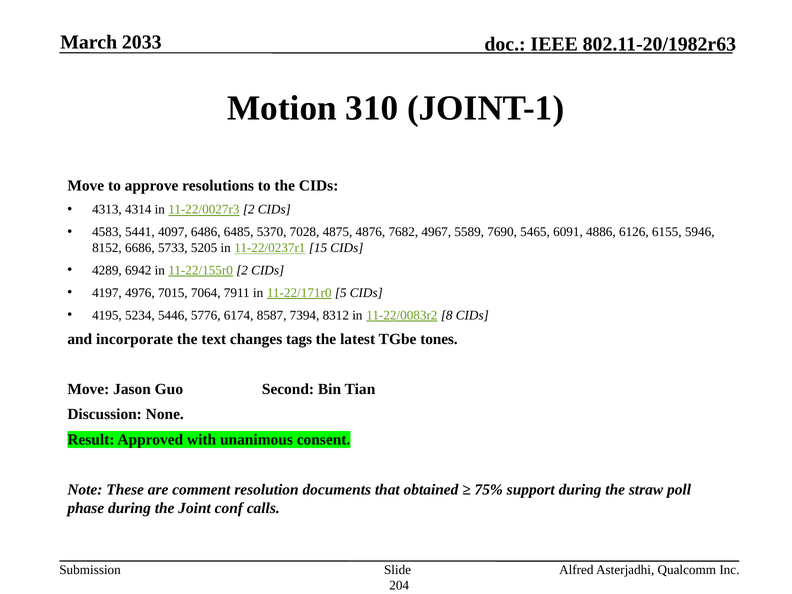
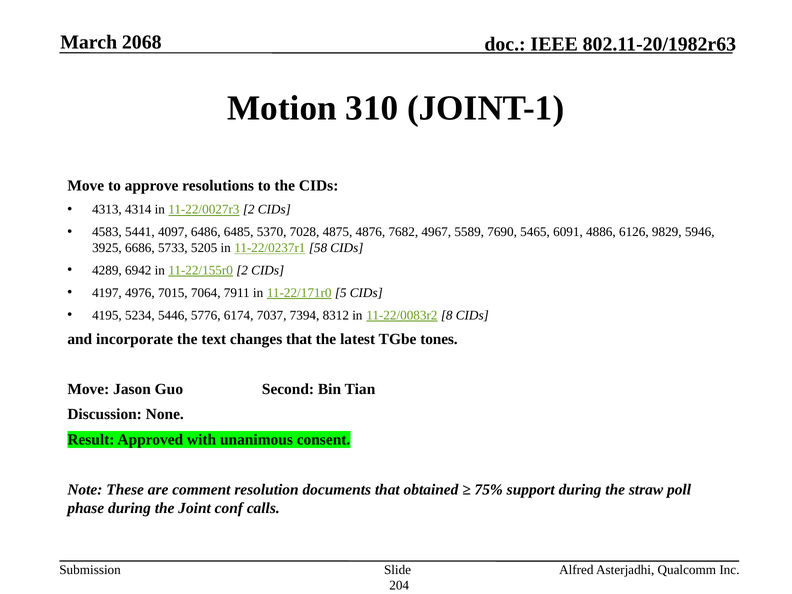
2033: 2033 -> 2068
6155: 6155 -> 9829
8152: 8152 -> 3925
15: 15 -> 58
8587: 8587 -> 7037
changes tags: tags -> that
